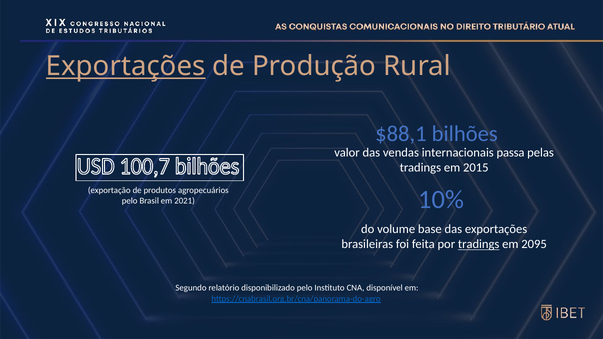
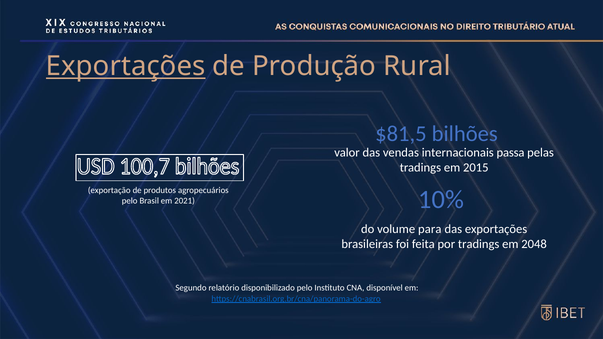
$88,1: $88,1 -> $81,5
base: base -> para
tradings at (479, 244) underline: present -> none
2095: 2095 -> 2048
